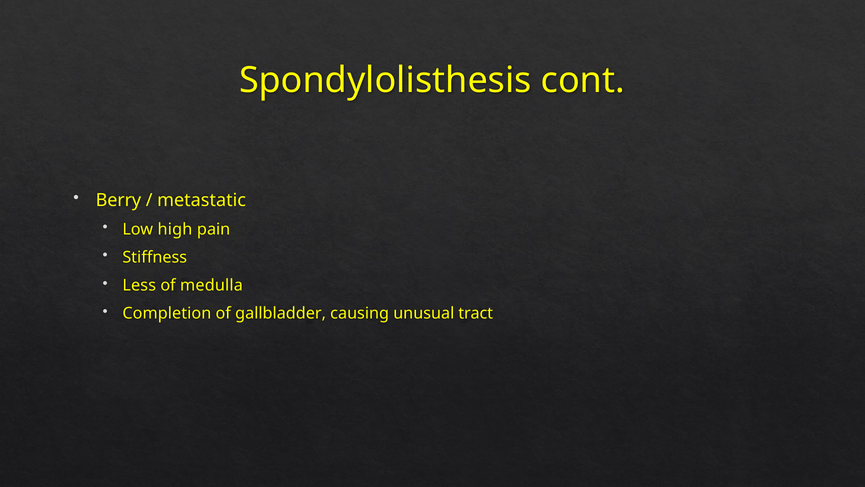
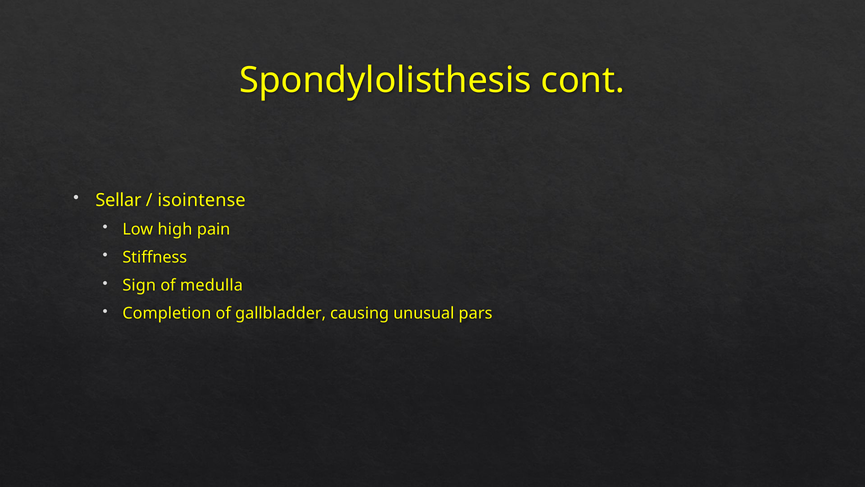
Berry: Berry -> Sellar
metastatic: metastatic -> isointense
Less: Less -> Sign
tract: tract -> pars
